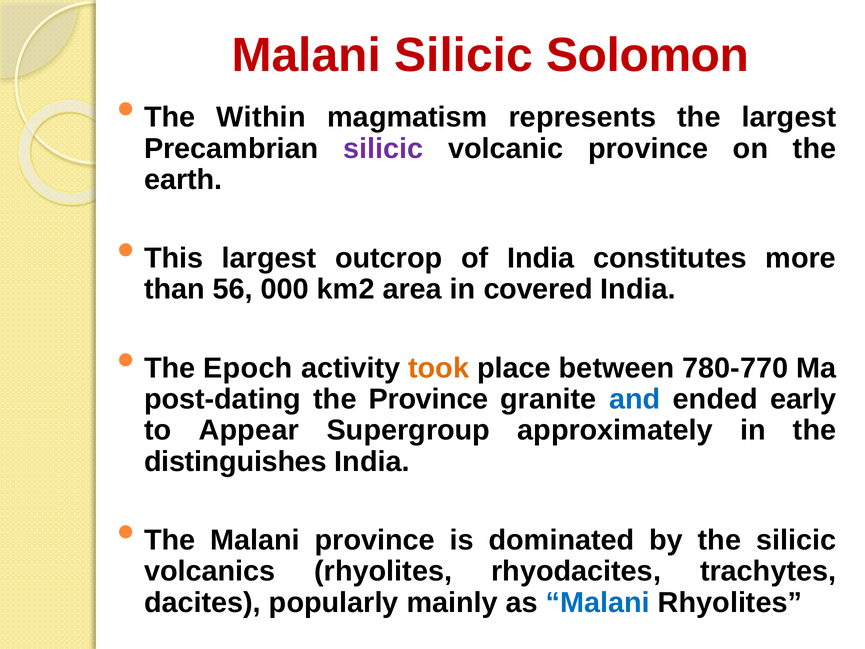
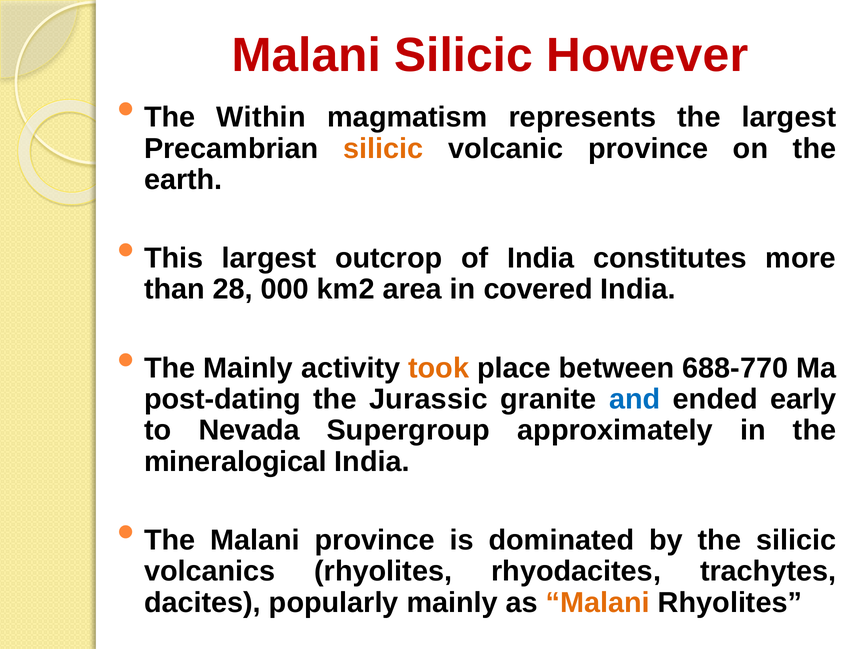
Solomon: Solomon -> However
silicic at (383, 148) colour: purple -> orange
56: 56 -> 28
The Epoch: Epoch -> Mainly
780-770: 780-770 -> 688-770
the Province: Province -> Jurassic
Appear: Appear -> Nevada
distinguishes: distinguishes -> mineralogical
Malani at (598, 602) colour: blue -> orange
